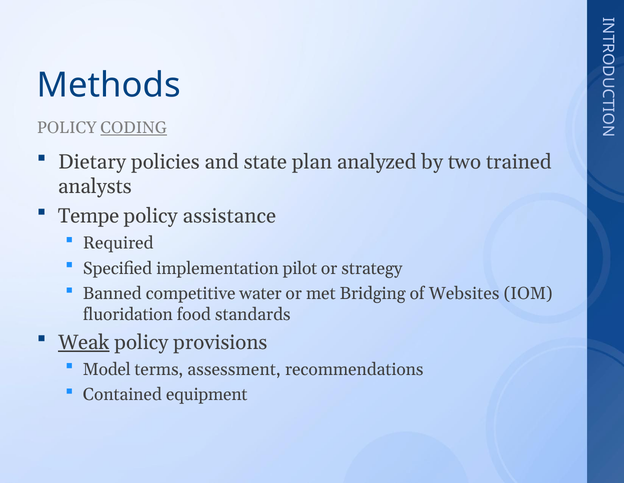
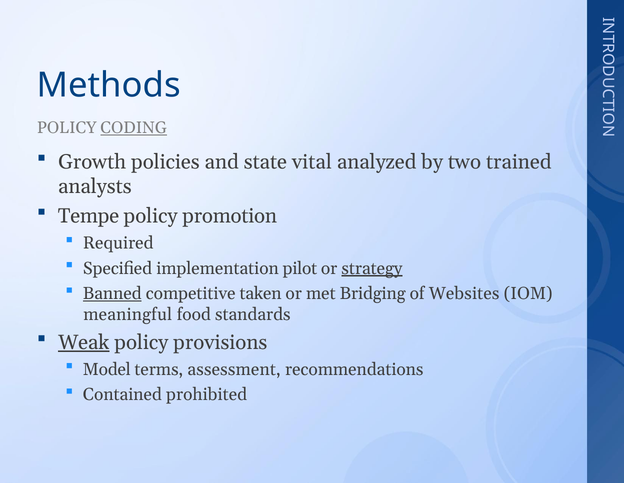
Dietary: Dietary -> Growth
plan: plan -> vital
assistance: assistance -> promotion
strategy underline: none -> present
Banned underline: none -> present
water: water -> taken
fluoridation: fluoridation -> meaningful
equipment: equipment -> prohibited
